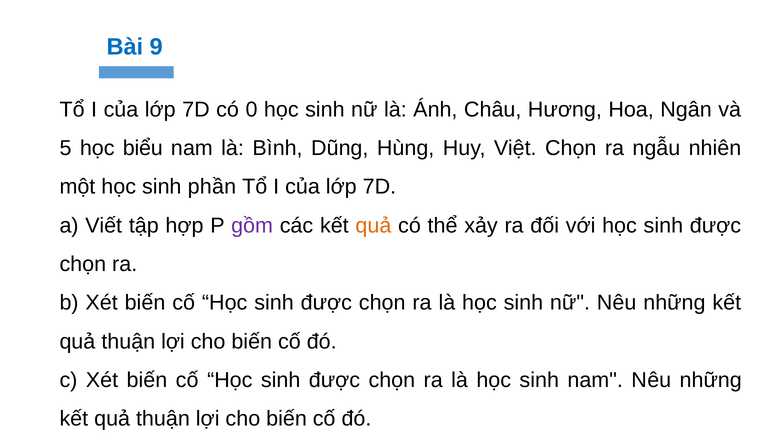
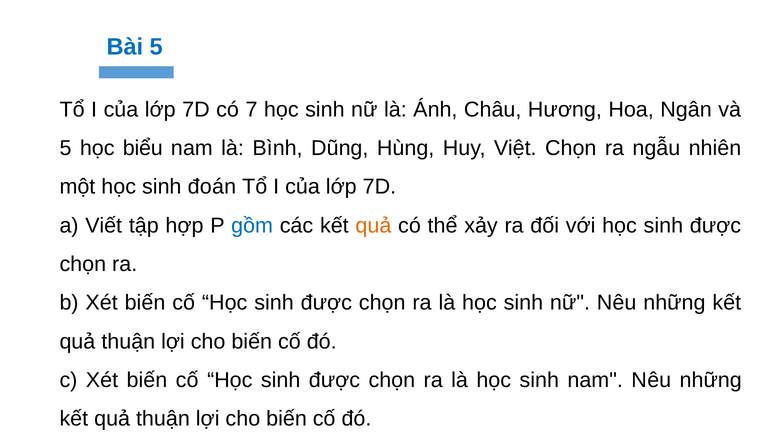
Bài 9: 9 -> 5
0: 0 -> 7
phần: phần -> đoán
gồm colour: purple -> blue
